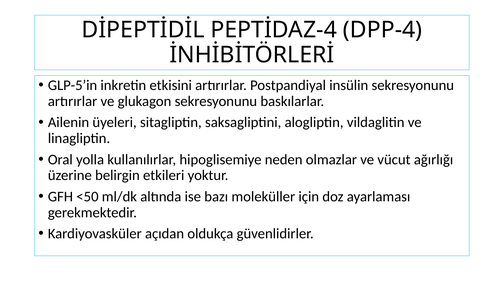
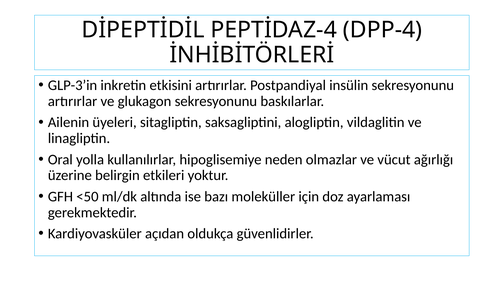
GLP-5’in: GLP-5’in -> GLP-3’in
